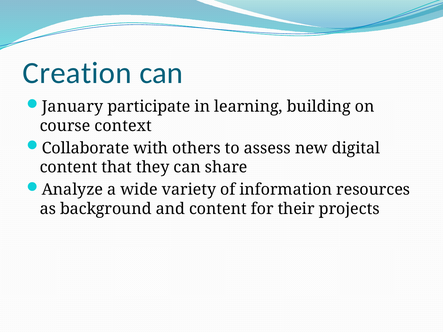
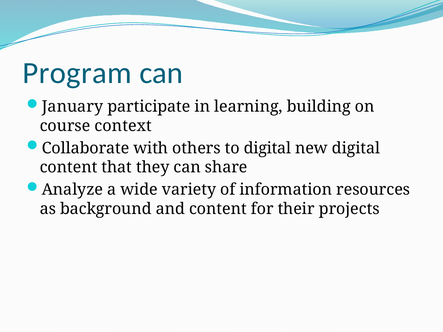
Creation: Creation -> Program
to assess: assess -> digital
